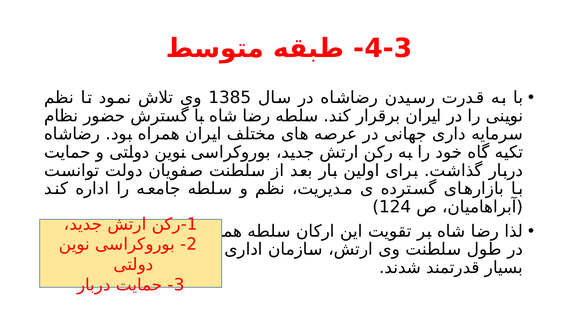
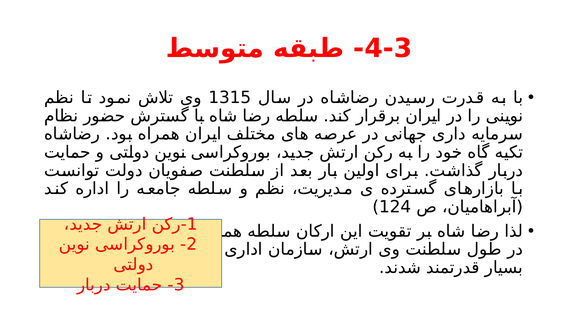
1385: 1385 -> 1315
